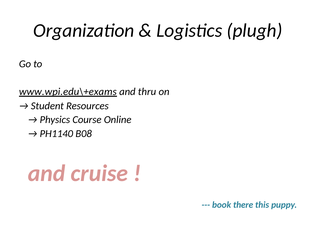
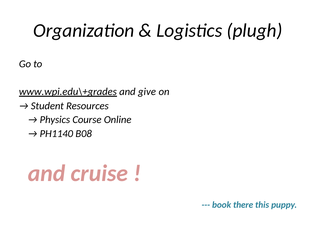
www.wpi.edu\+exams: www.wpi.edu\+exams -> www.wpi.edu\+grades
thru: thru -> give
